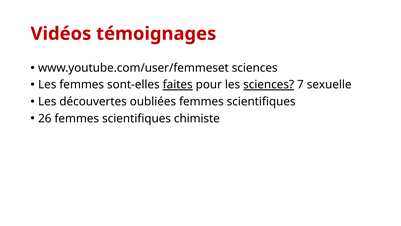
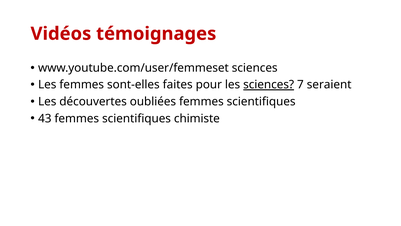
faites underline: present -> none
sexuelle: sexuelle -> seraient
26: 26 -> 43
